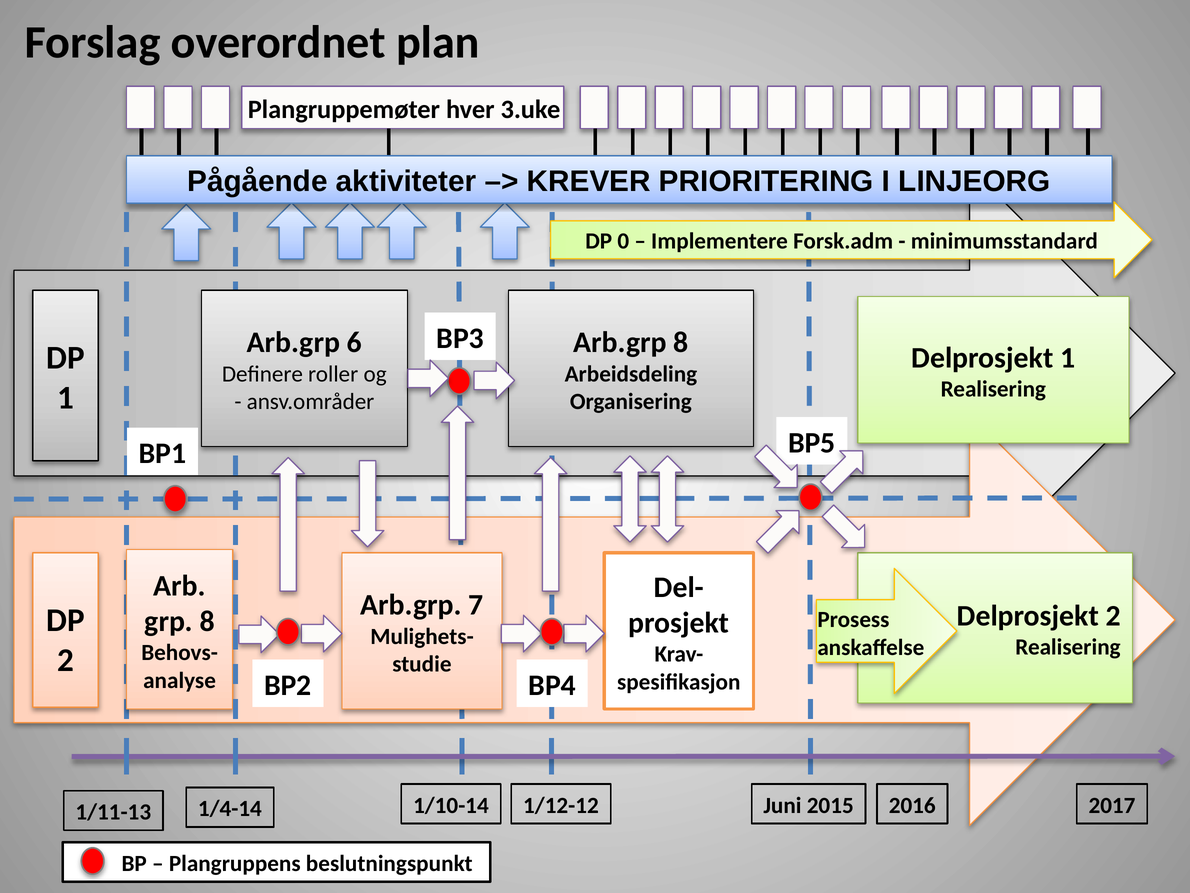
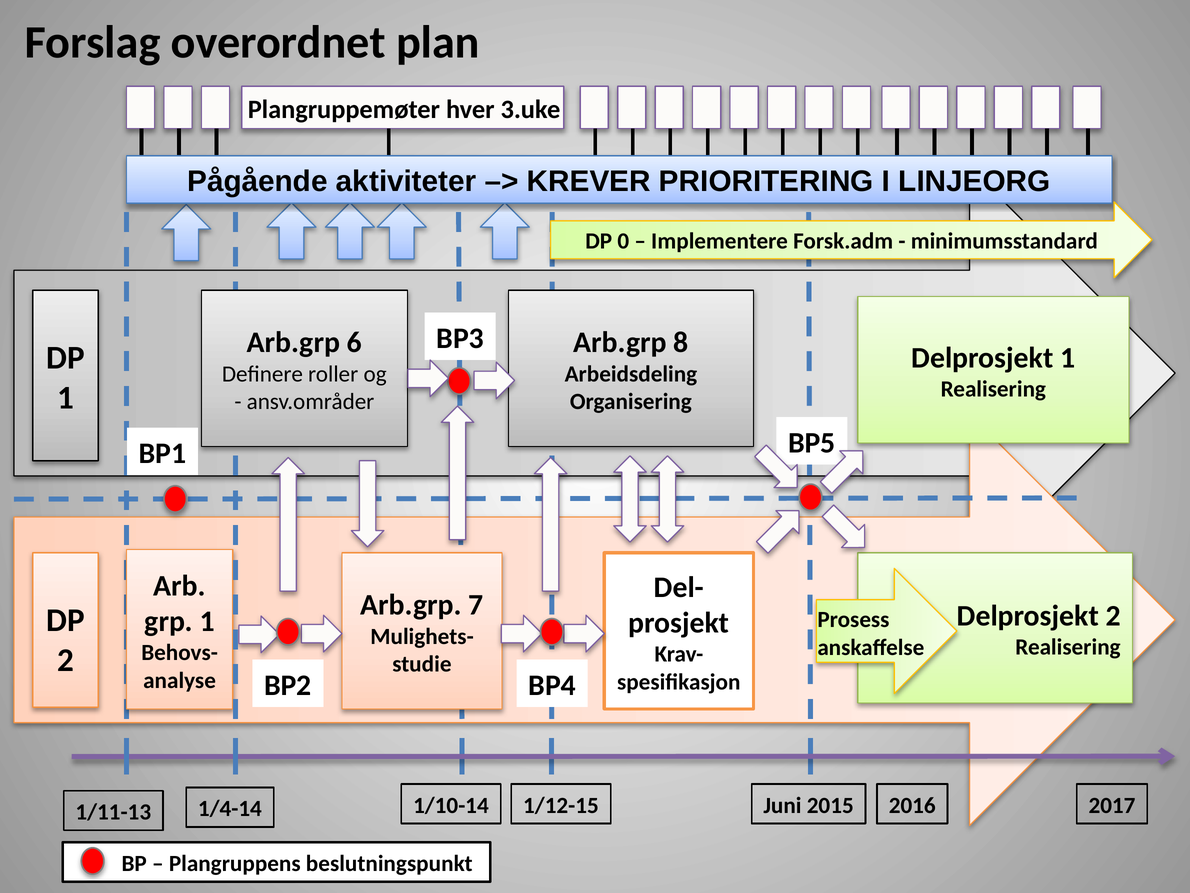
grp 8: 8 -> 1
1/12-12: 1/12-12 -> 1/12-15
